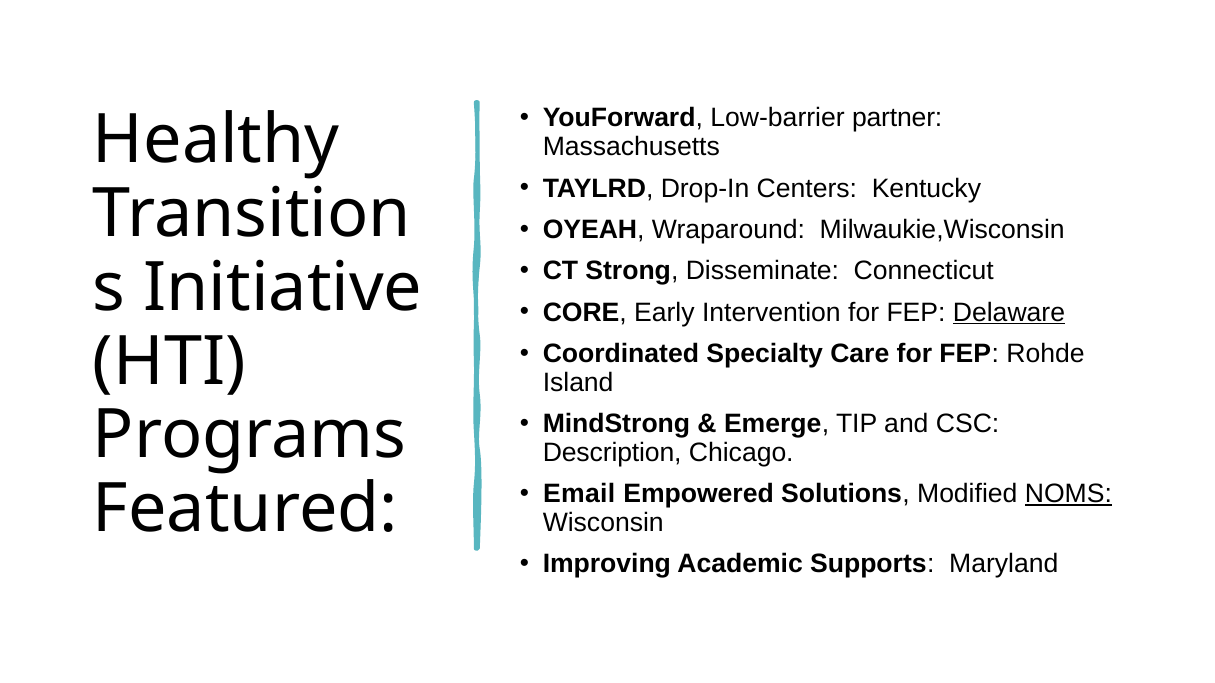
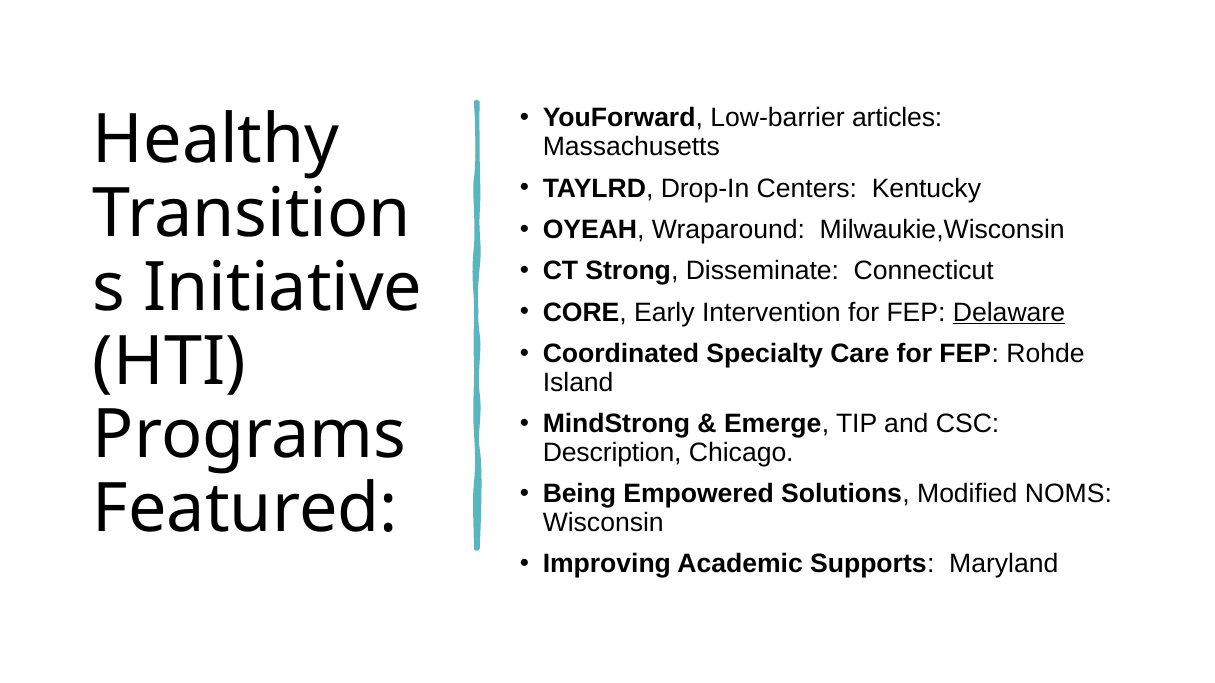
partner: partner -> articles
Email: Email -> Being
NOMS underline: present -> none
